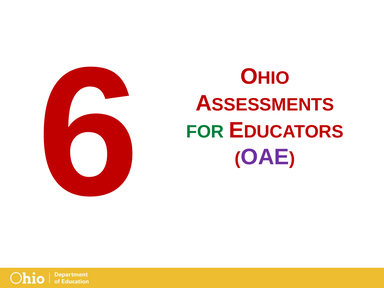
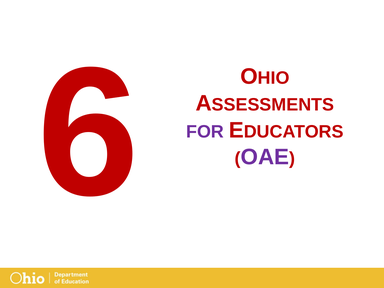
FOR colour: green -> purple
